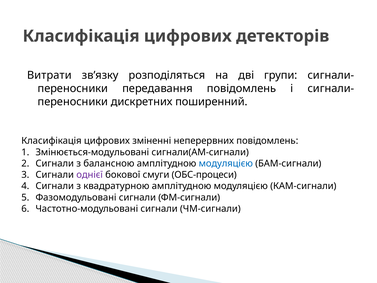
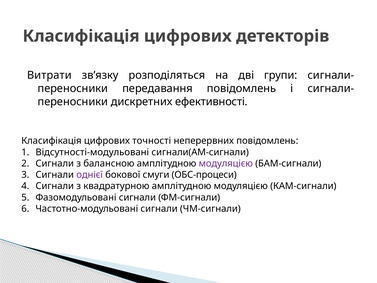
поширенний: поширенний -> ефективності
зміненні: зміненні -> точності
Змінюється-модульовані: Змінюється-модульовані -> Відсутності-модульовані
модуляцією at (226, 163) colour: blue -> purple
